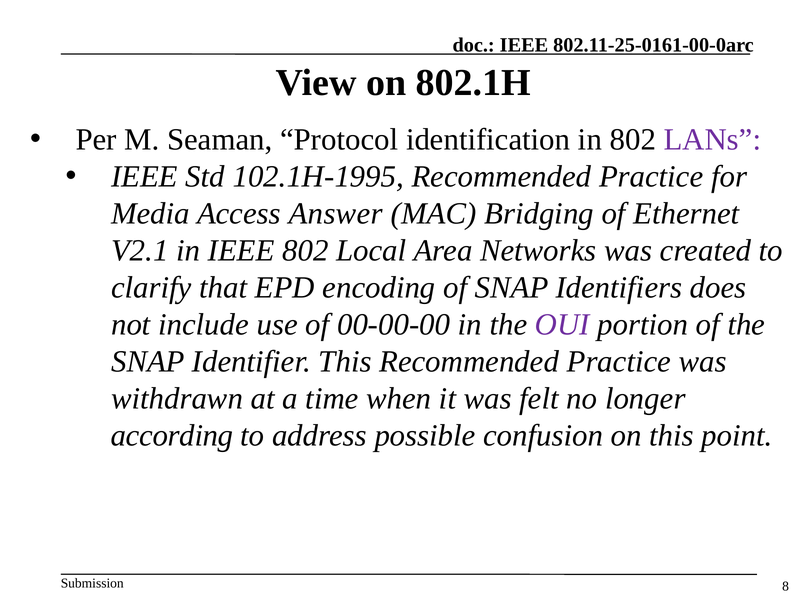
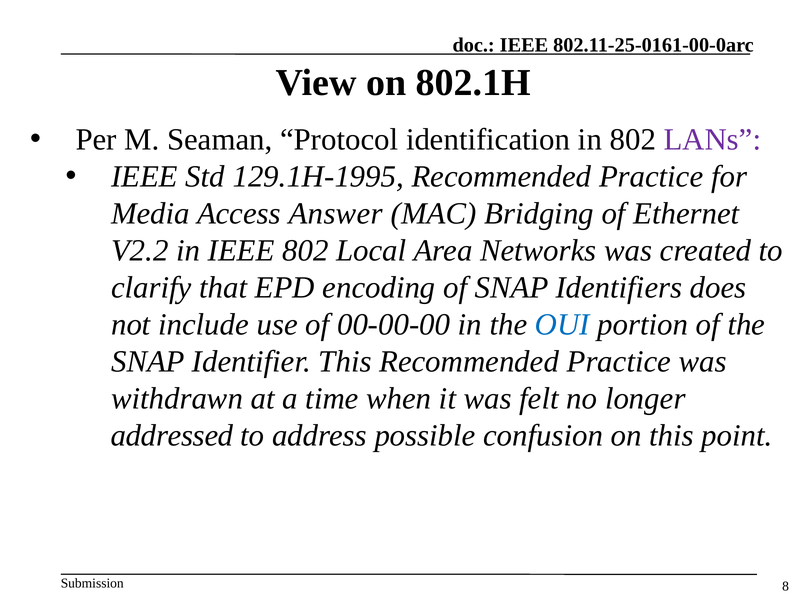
102.1H-1995: 102.1H-1995 -> 129.1H-1995
V2.1: V2.1 -> V2.2
OUI colour: purple -> blue
according: according -> addressed
